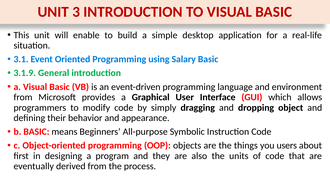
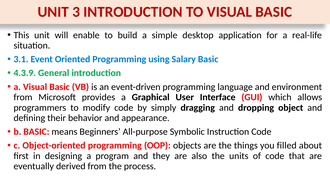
3.1.9: 3.1.9 -> 4.3.9
users: users -> filled
